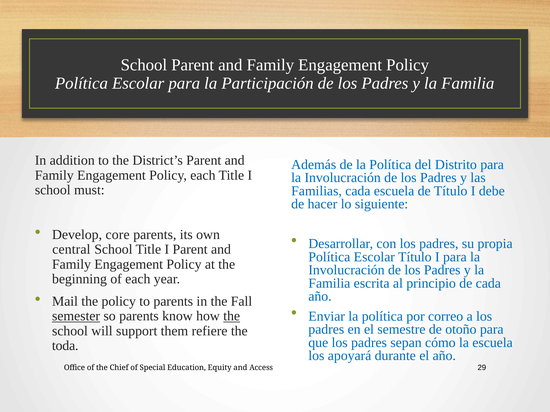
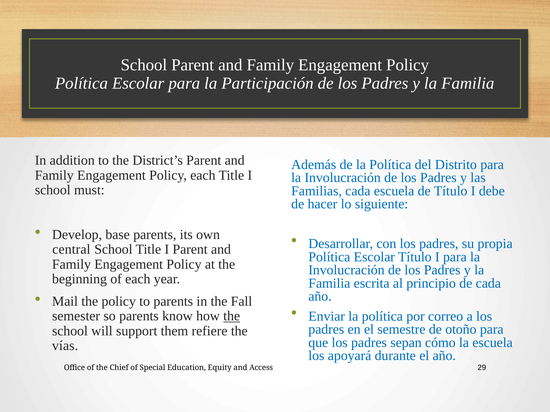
core: core -> base
semester underline: present -> none
toda: toda -> vías
